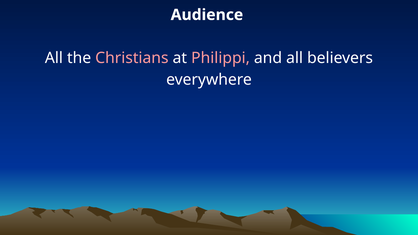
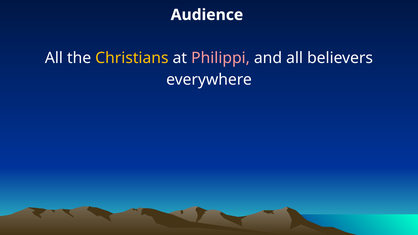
Christians colour: pink -> yellow
